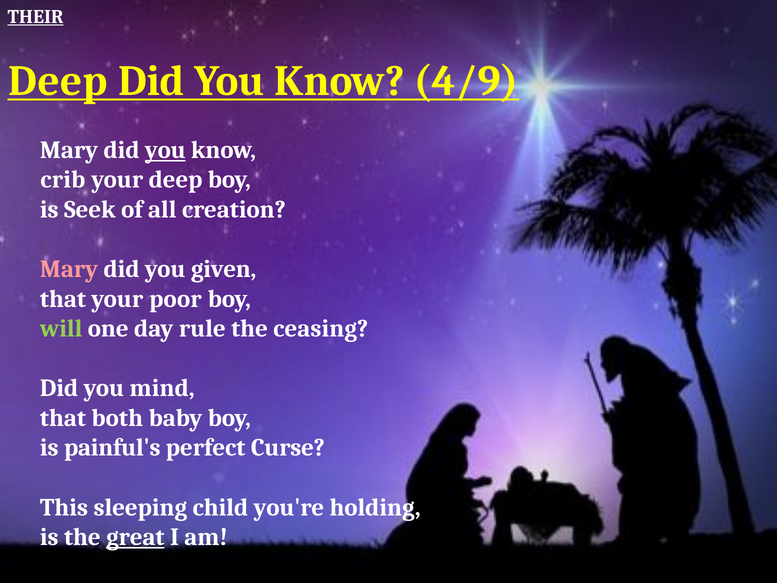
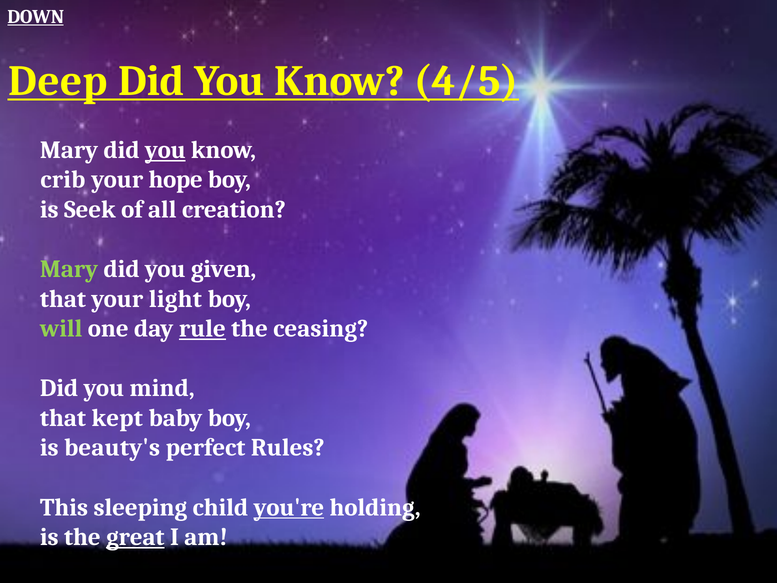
THEIR: THEIR -> DOWN
4/9: 4/9 -> 4/5
your deep: deep -> hope
Mary at (69, 269) colour: pink -> light green
poor: poor -> light
rule underline: none -> present
both: both -> kept
painful's: painful's -> beauty's
Curse: Curse -> Rules
you're underline: none -> present
